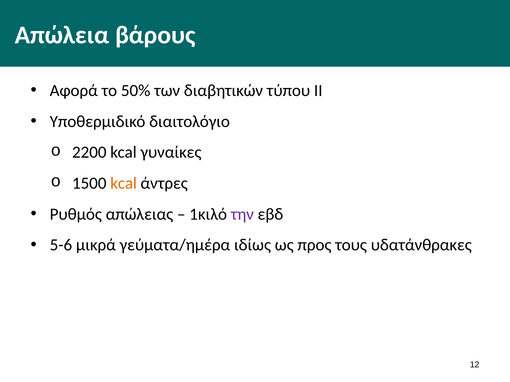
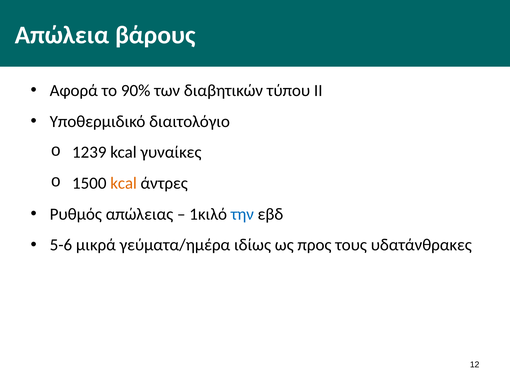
50%: 50% -> 90%
2200: 2200 -> 1239
την colour: purple -> blue
